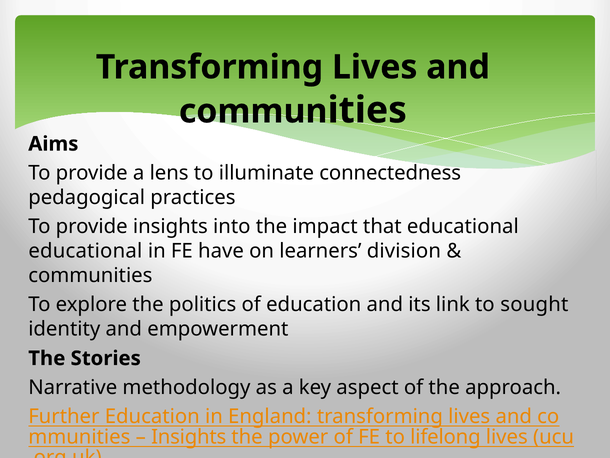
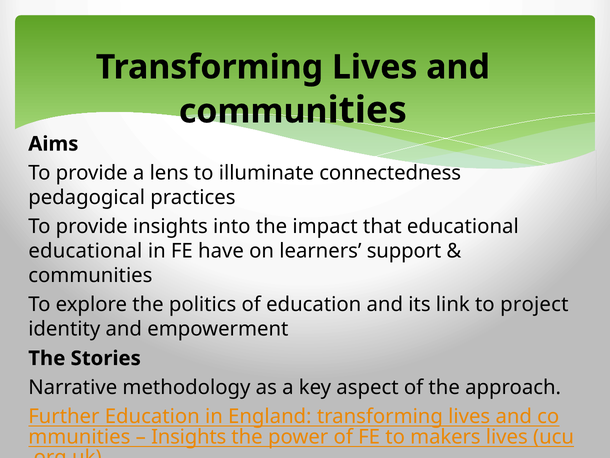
division: division -> support
sought: sought -> project
lifelong: lifelong -> makers
